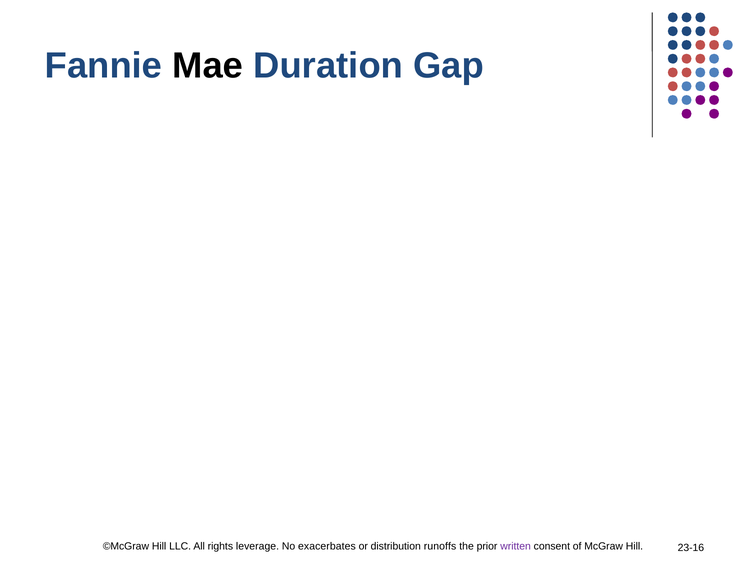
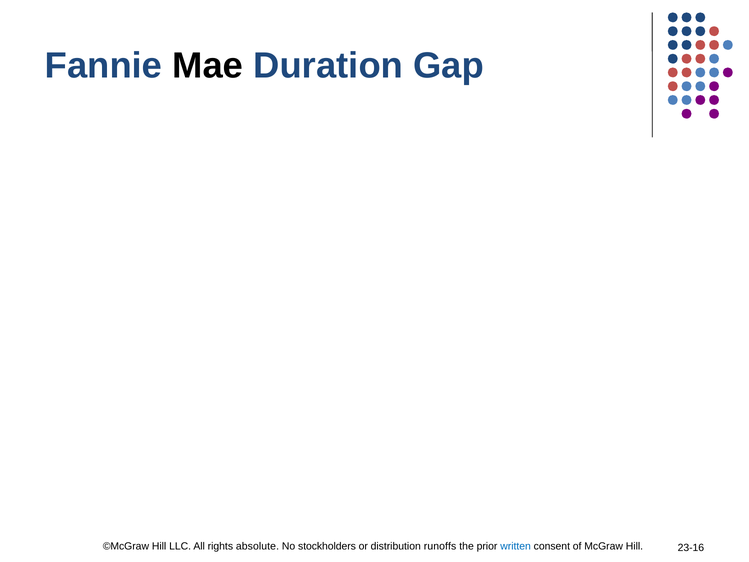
leverage: leverage -> absolute
exacerbates: exacerbates -> stockholders
written colour: purple -> blue
